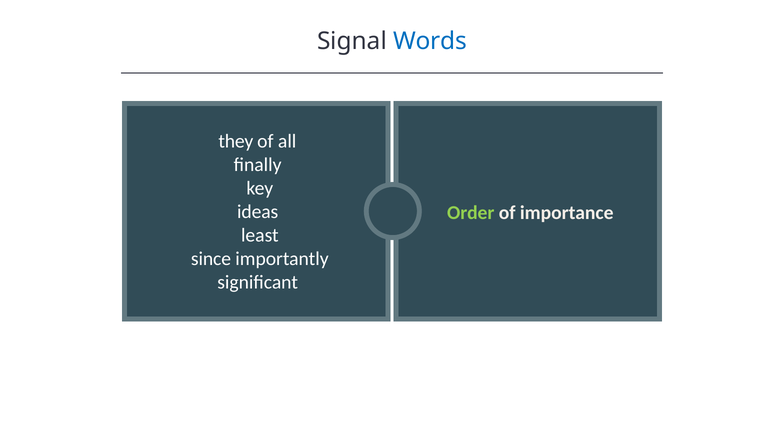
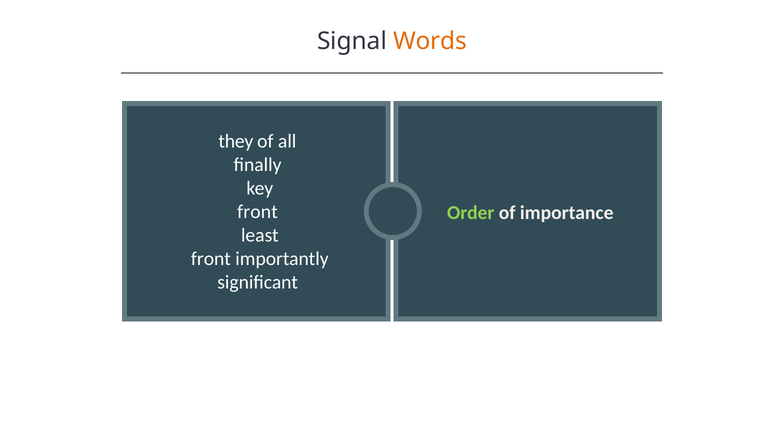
Words colour: blue -> orange
ideas at (258, 212): ideas -> front
since at (211, 259): since -> front
